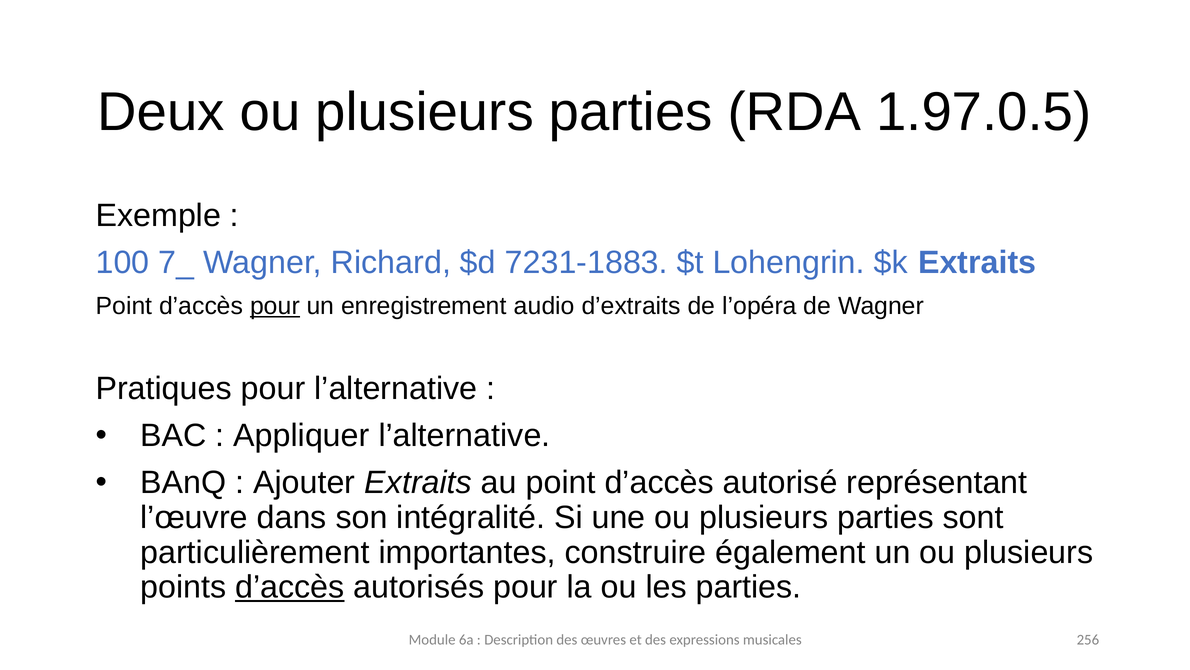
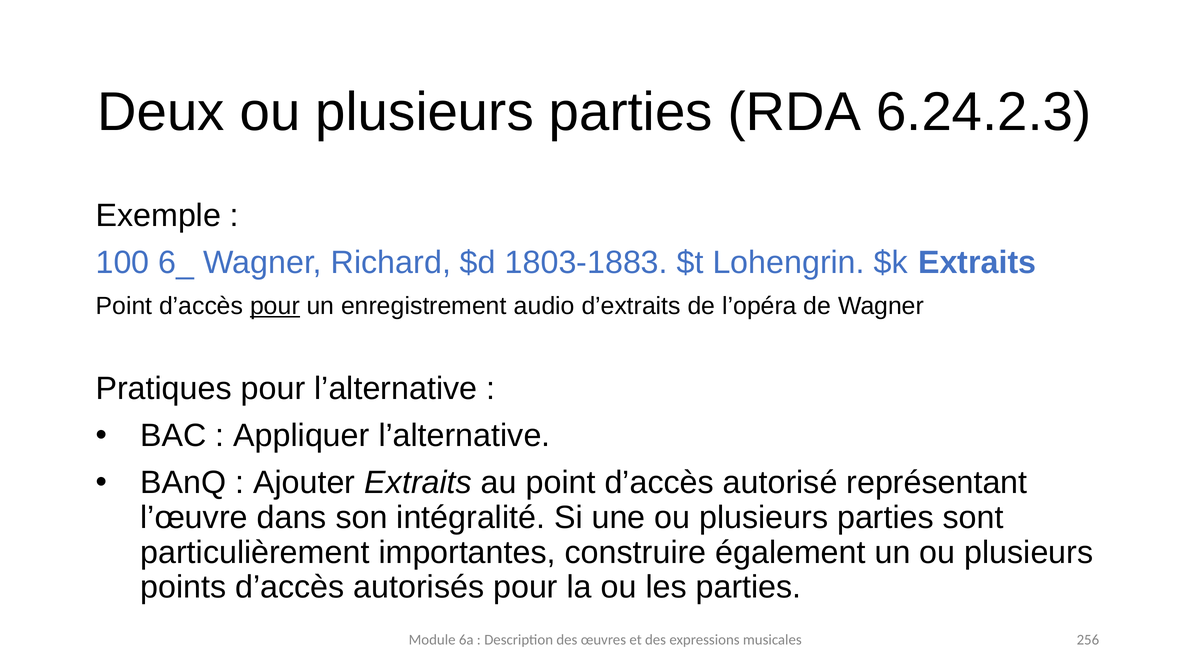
1.97.0.5: 1.97.0.5 -> 6.24.2.3
7_: 7_ -> 6_
7231-1883: 7231-1883 -> 1803-1883
d’accès at (290, 587) underline: present -> none
